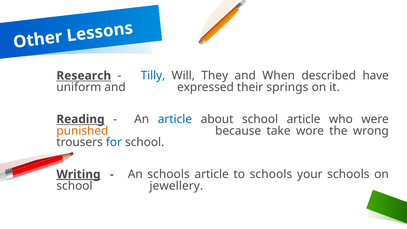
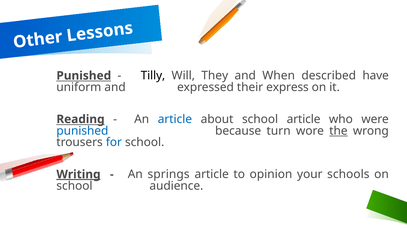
Research at (84, 76): Research -> Punished
Tilly colour: blue -> black
springs: springs -> express
punished at (82, 131) colour: orange -> blue
take: take -> turn
the underline: none -> present
An schools: schools -> springs
to schools: schools -> opinion
jewellery: jewellery -> audience
